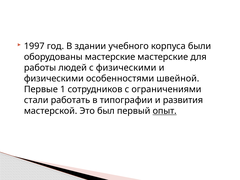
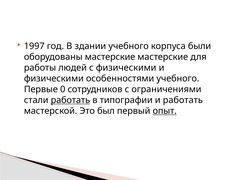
особенностями швейной: швейной -> учебного
1: 1 -> 0
работать at (70, 100) underline: none -> present
и развития: развития -> работать
